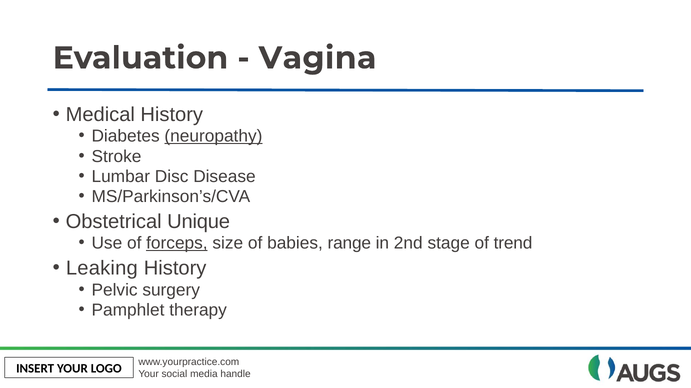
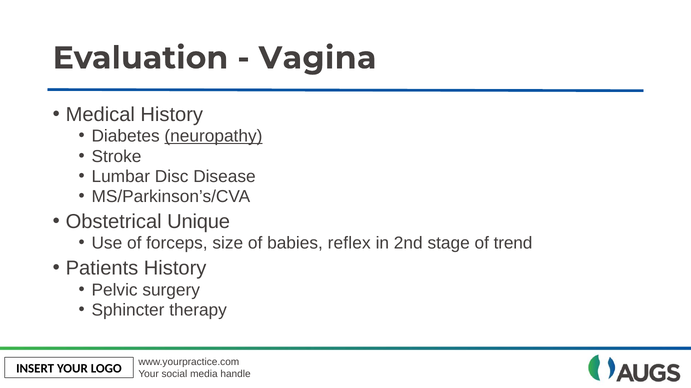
forceps underline: present -> none
range: range -> reflex
Leaking: Leaking -> Patients
Pamphlet: Pamphlet -> Sphincter
